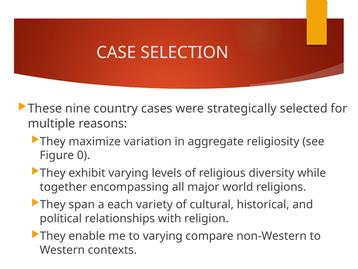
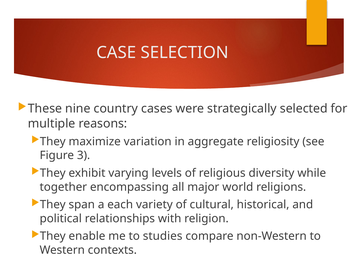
0: 0 -> 3
to varying: varying -> studies
